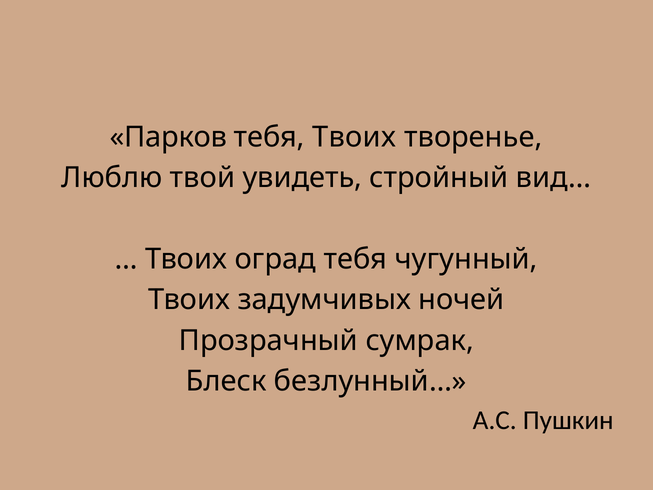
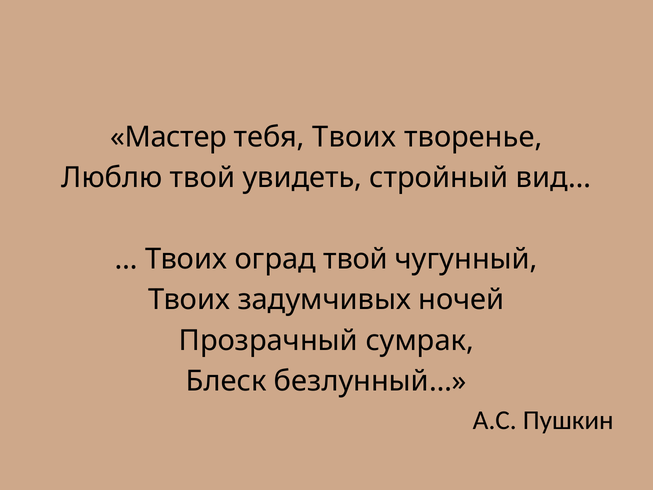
Парков: Парков -> Мастер
оград тебя: тебя -> твой
